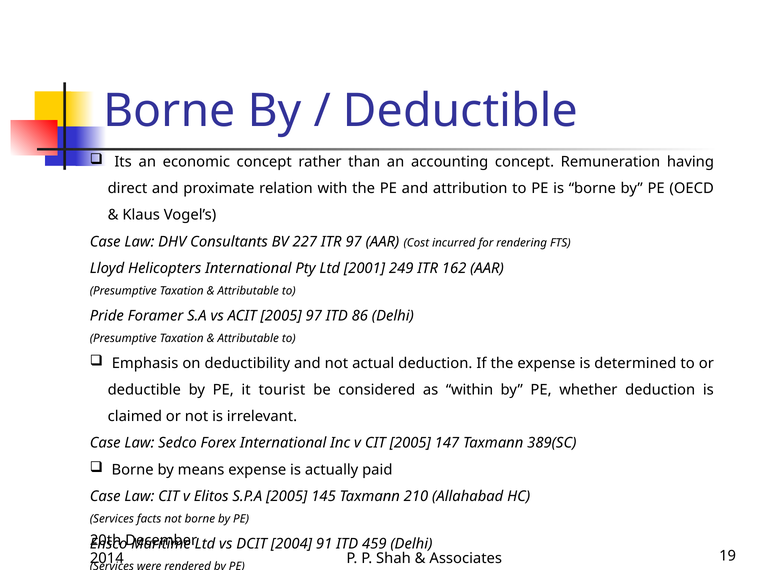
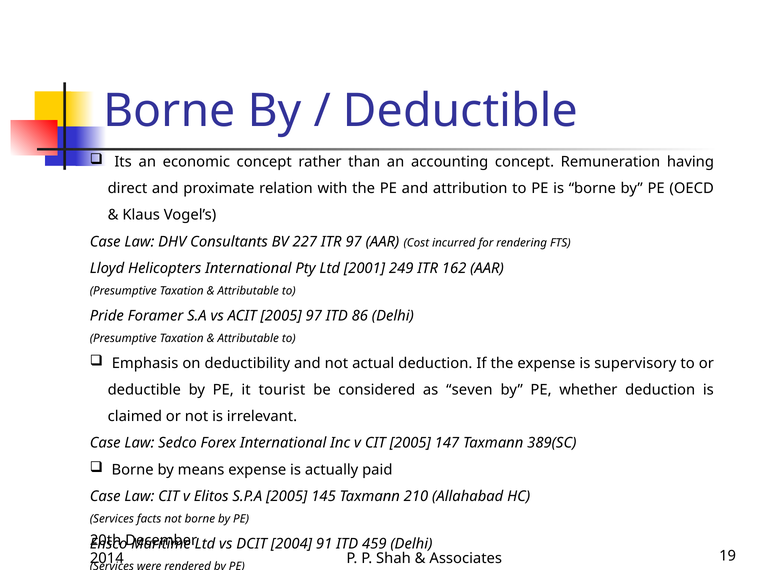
determined: determined -> supervisory
within: within -> seven
